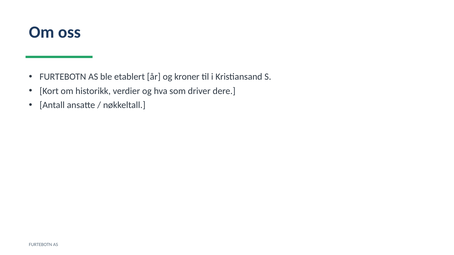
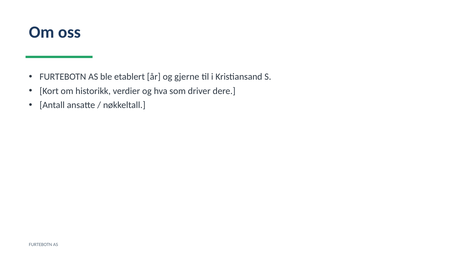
kroner: kroner -> gjerne
